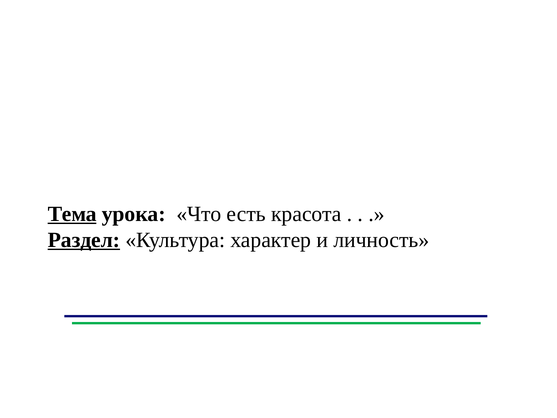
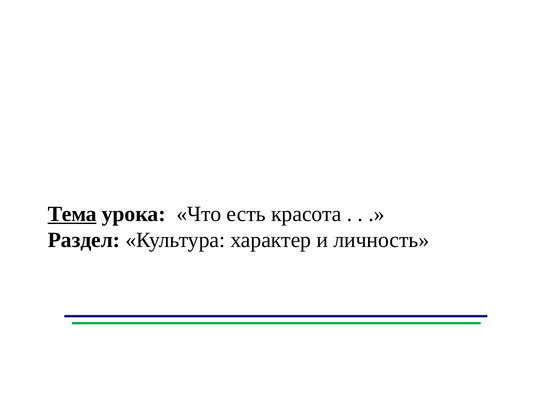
Раздел underline: present -> none
